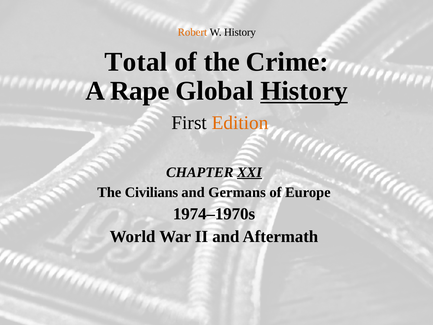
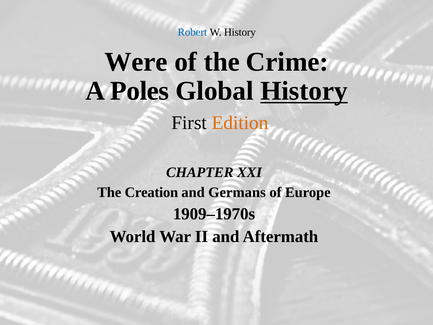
Robert colour: orange -> blue
Total: Total -> Were
Rape: Rape -> Poles
XXI underline: present -> none
Civilians: Civilians -> Creation
1974–1970s: 1974–1970s -> 1909–1970s
